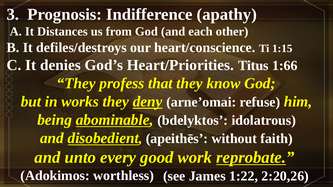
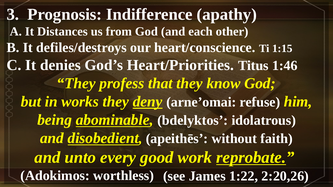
1:66: 1:66 -> 1:46
